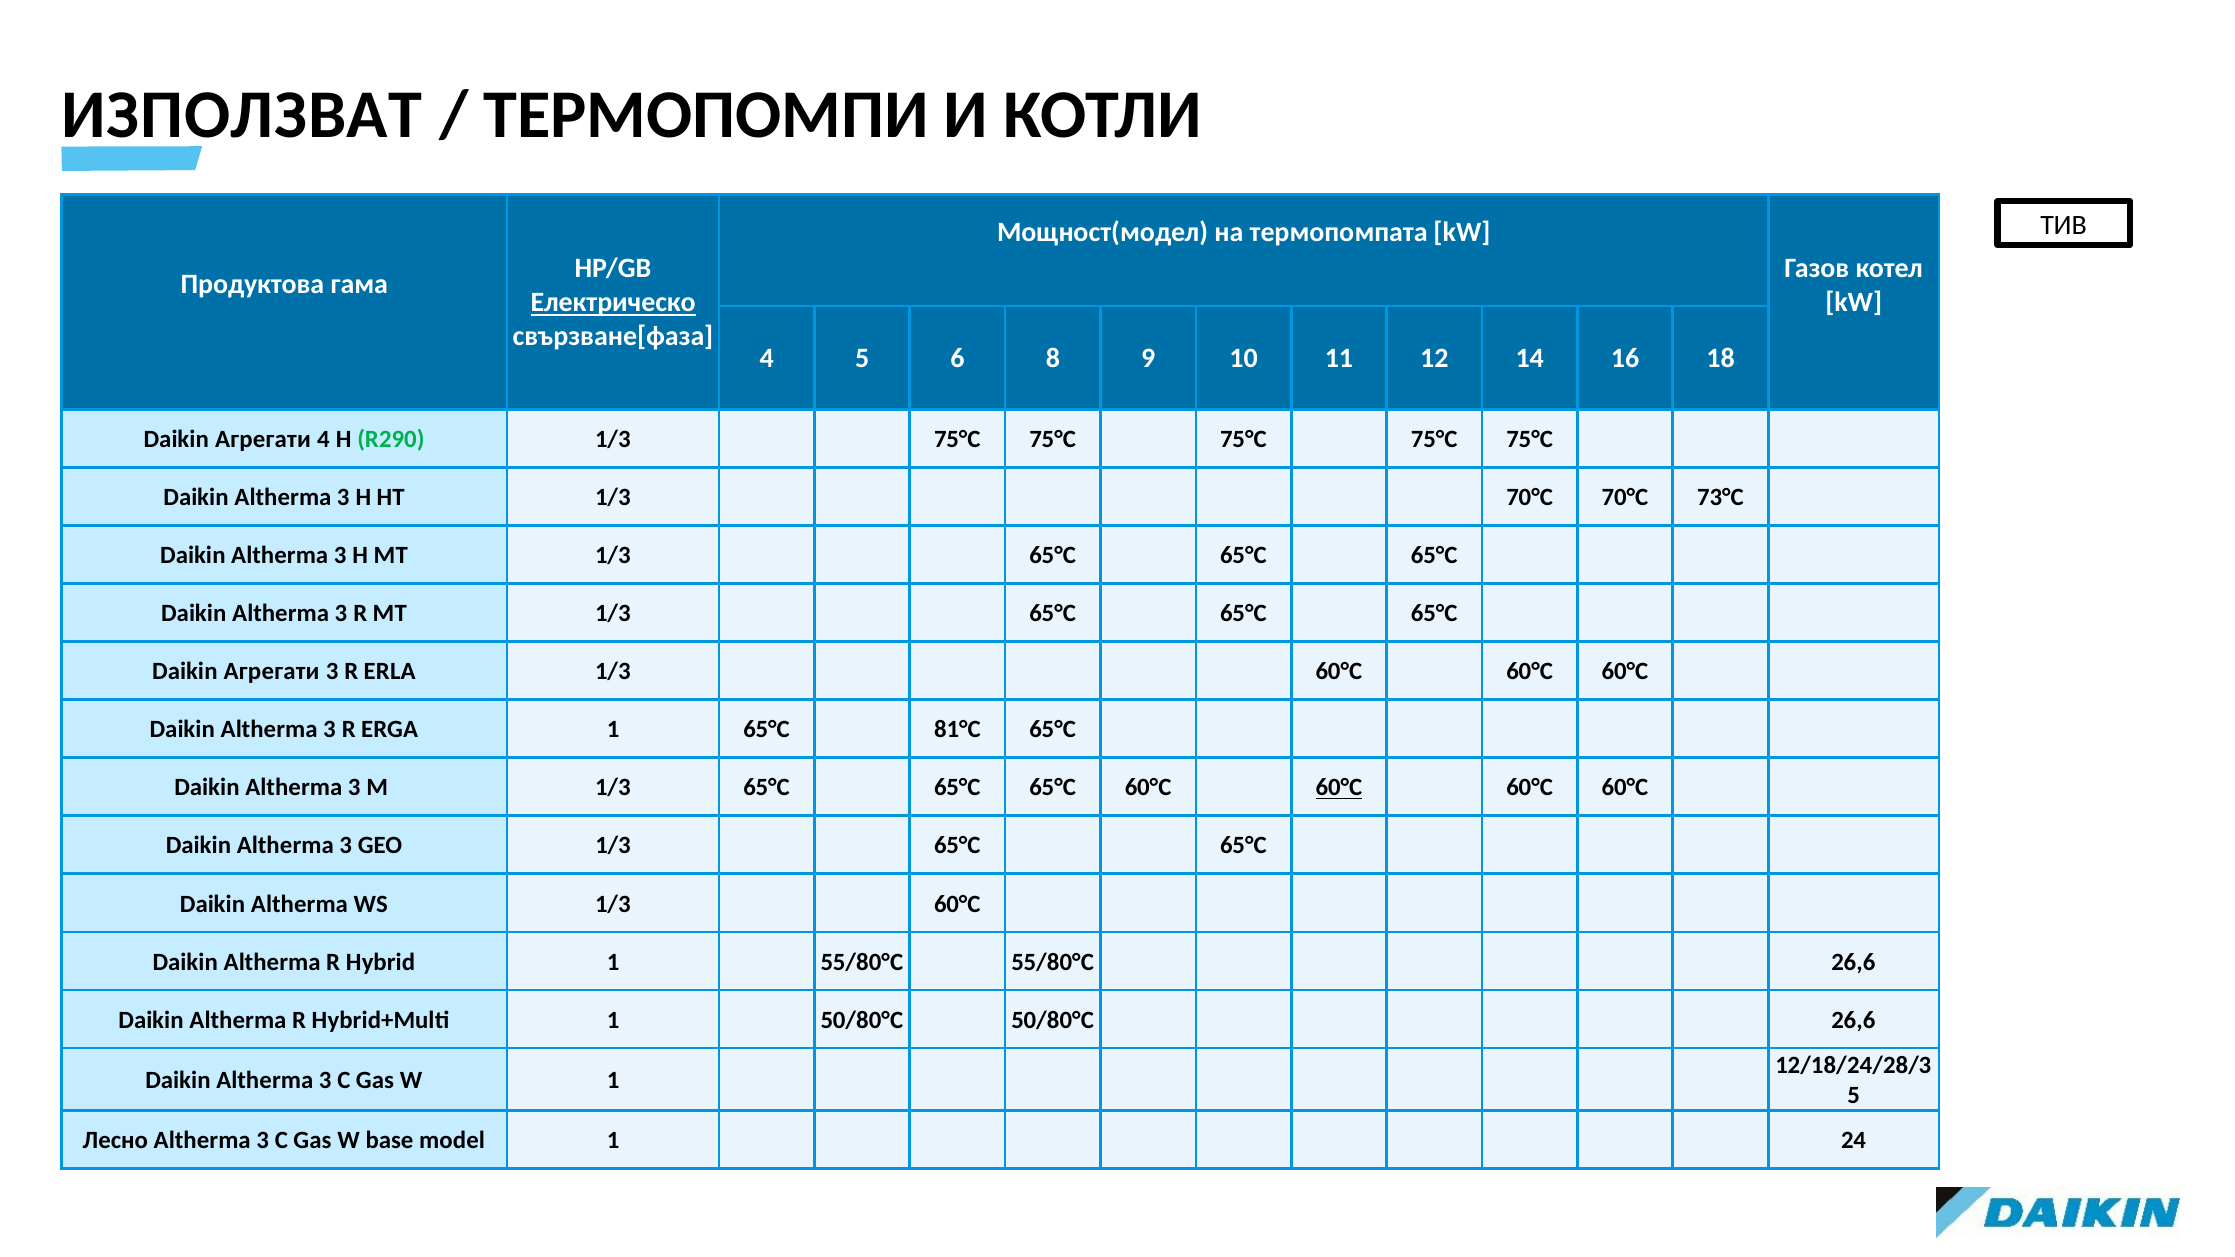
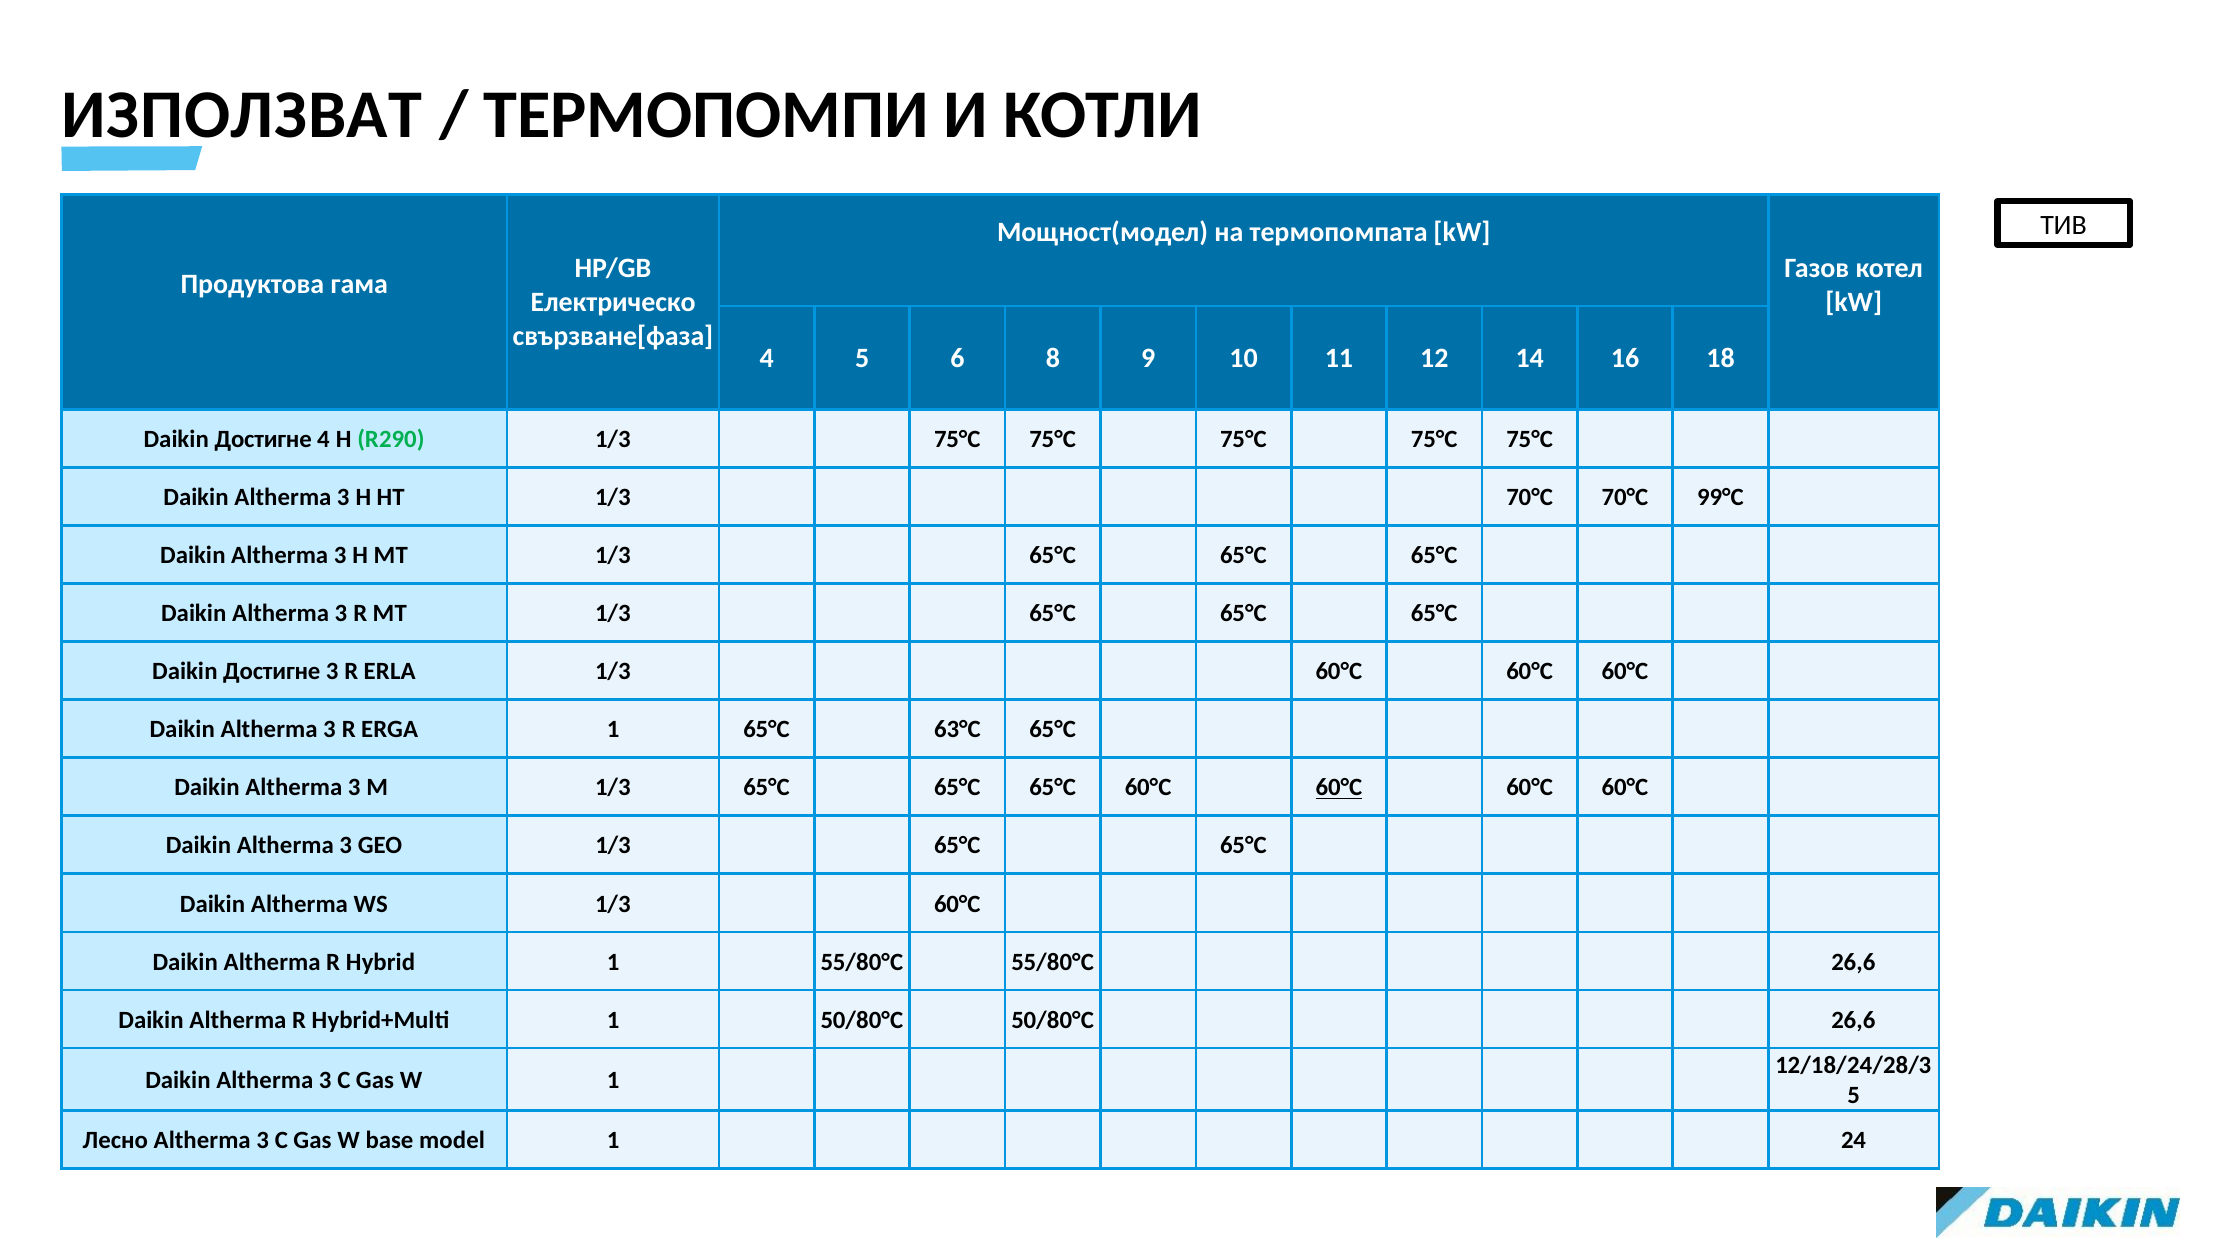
Електрическо underline: present -> none
Агрегати at (263, 439): Агрегати -> Достигне
73°C: 73°C -> 99°C
Агрегати at (272, 672): Агрегати -> Достигне
81°C: 81°C -> 63°C
